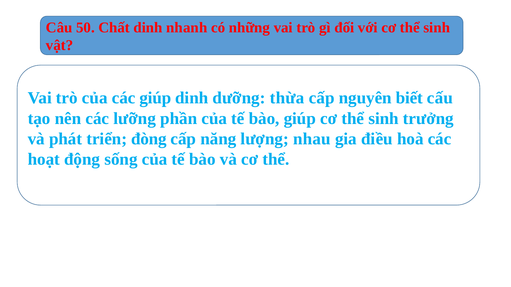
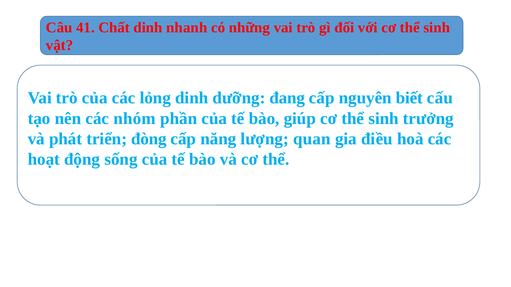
50: 50 -> 41
các giúp: giúp -> lỏng
thừa: thừa -> đang
lưỡng: lưỡng -> nhóm
nhau: nhau -> quan
